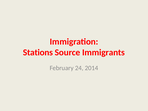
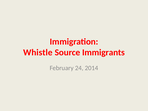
Stations: Stations -> Whistle
